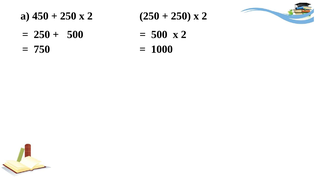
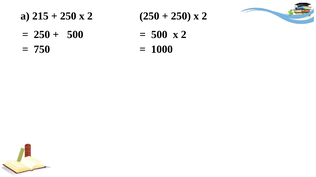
450: 450 -> 215
